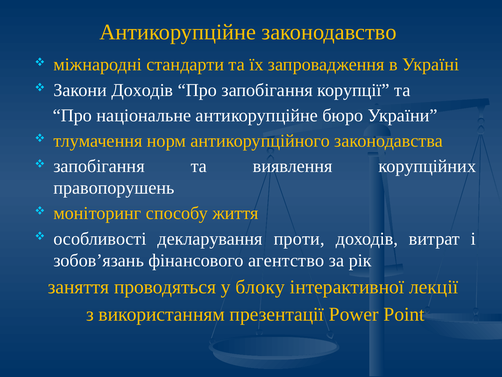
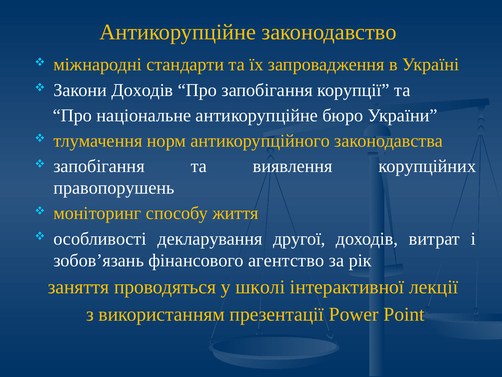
проти: проти -> другої
блоку: блоку -> школі
